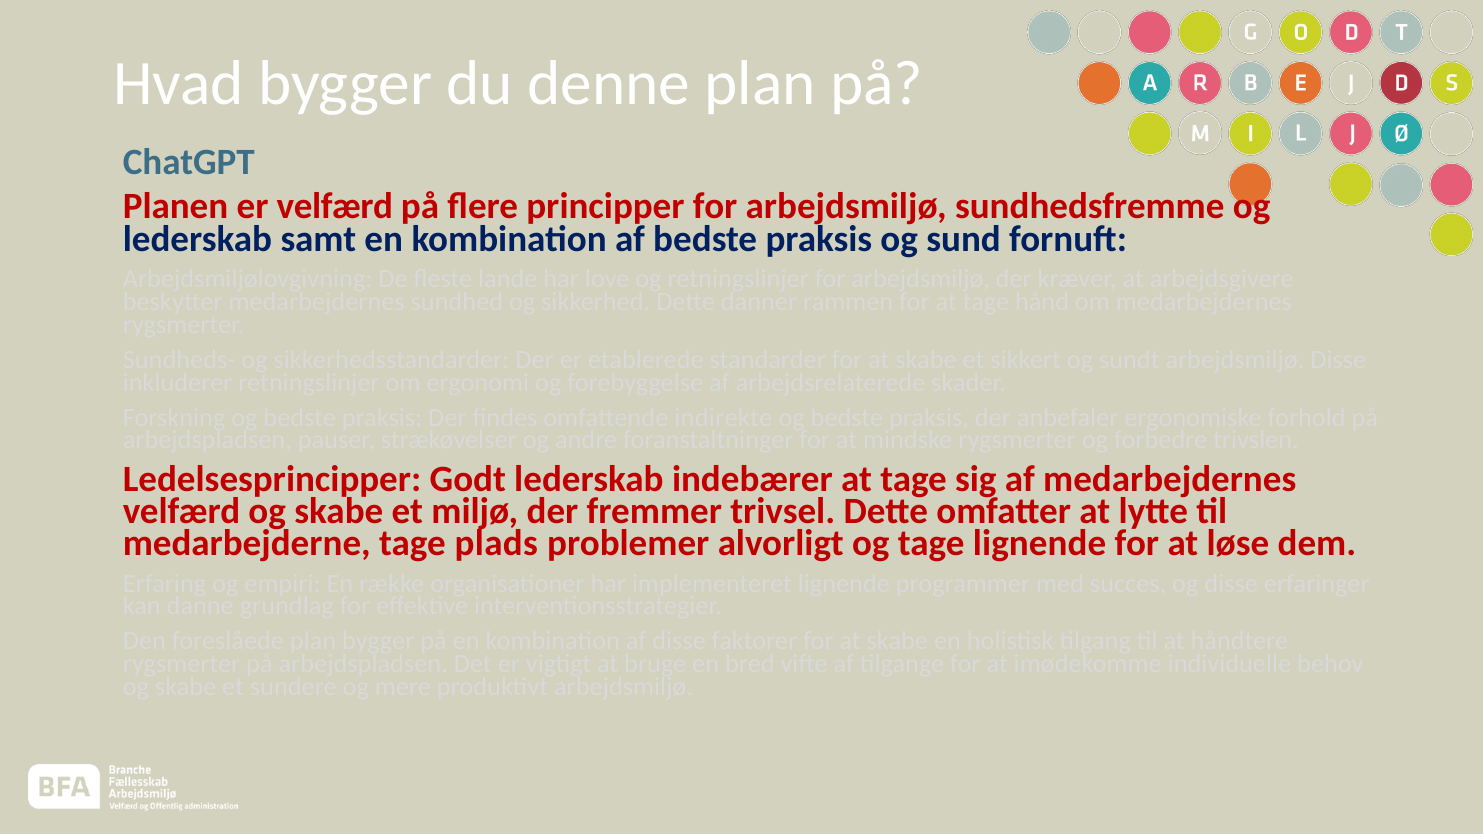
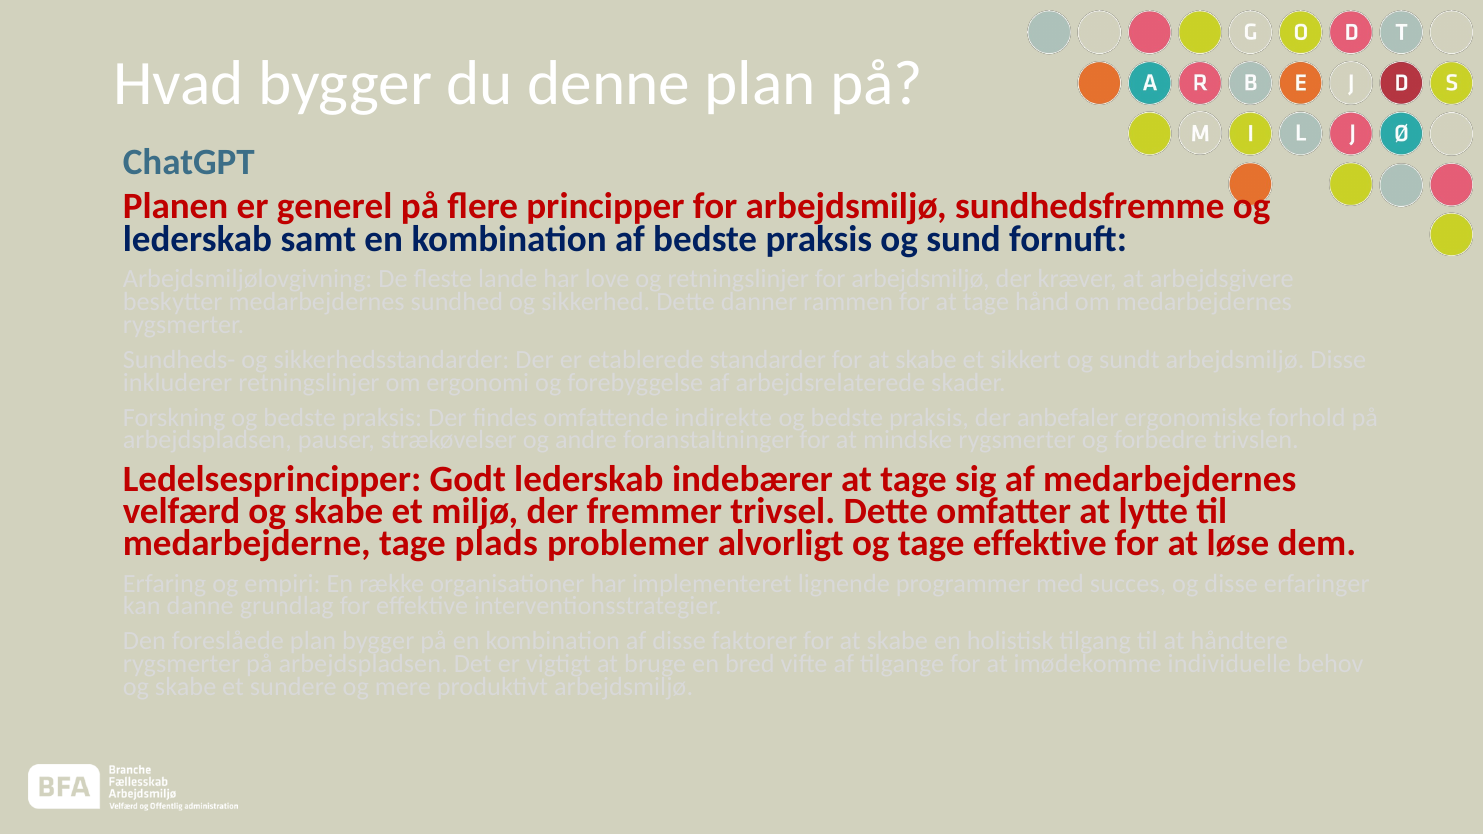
er velfærd: velfærd -> generel
tage lignende: lignende -> effektive
